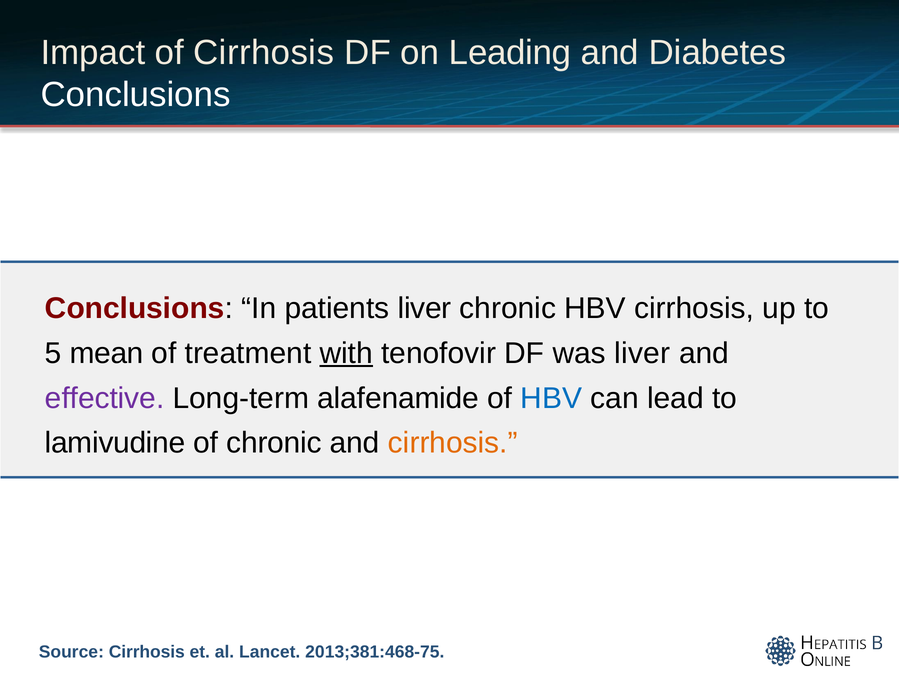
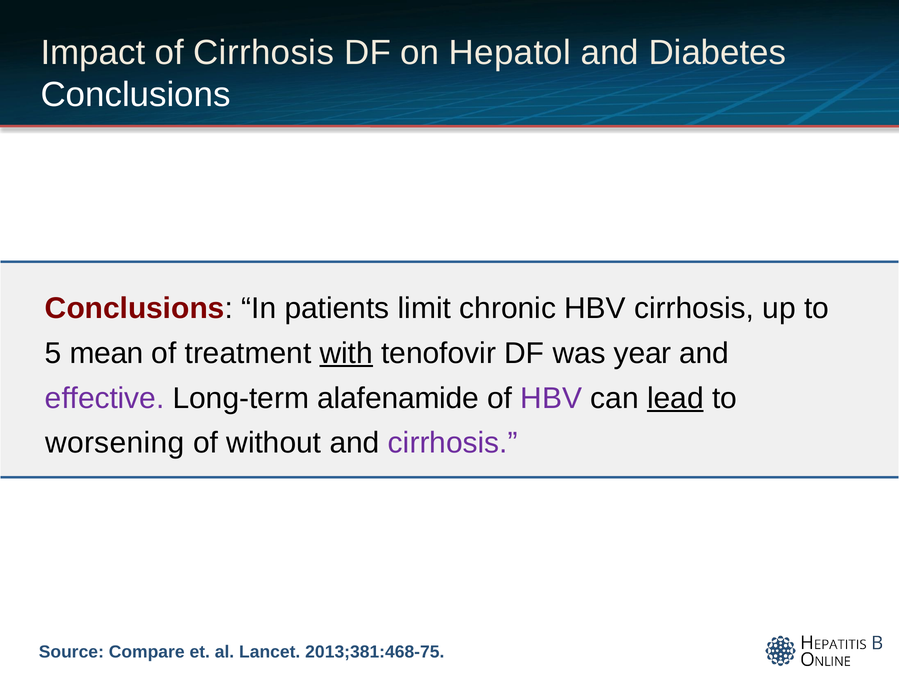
Leading: Leading -> Hepatol
patients liver: liver -> limit
was liver: liver -> year
HBV at (551, 398) colour: blue -> purple
lead underline: none -> present
lamivudine: lamivudine -> worsening
of chronic: chronic -> without
cirrhosis at (453, 443) colour: orange -> purple
Source Cirrhosis: Cirrhosis -> Compare
